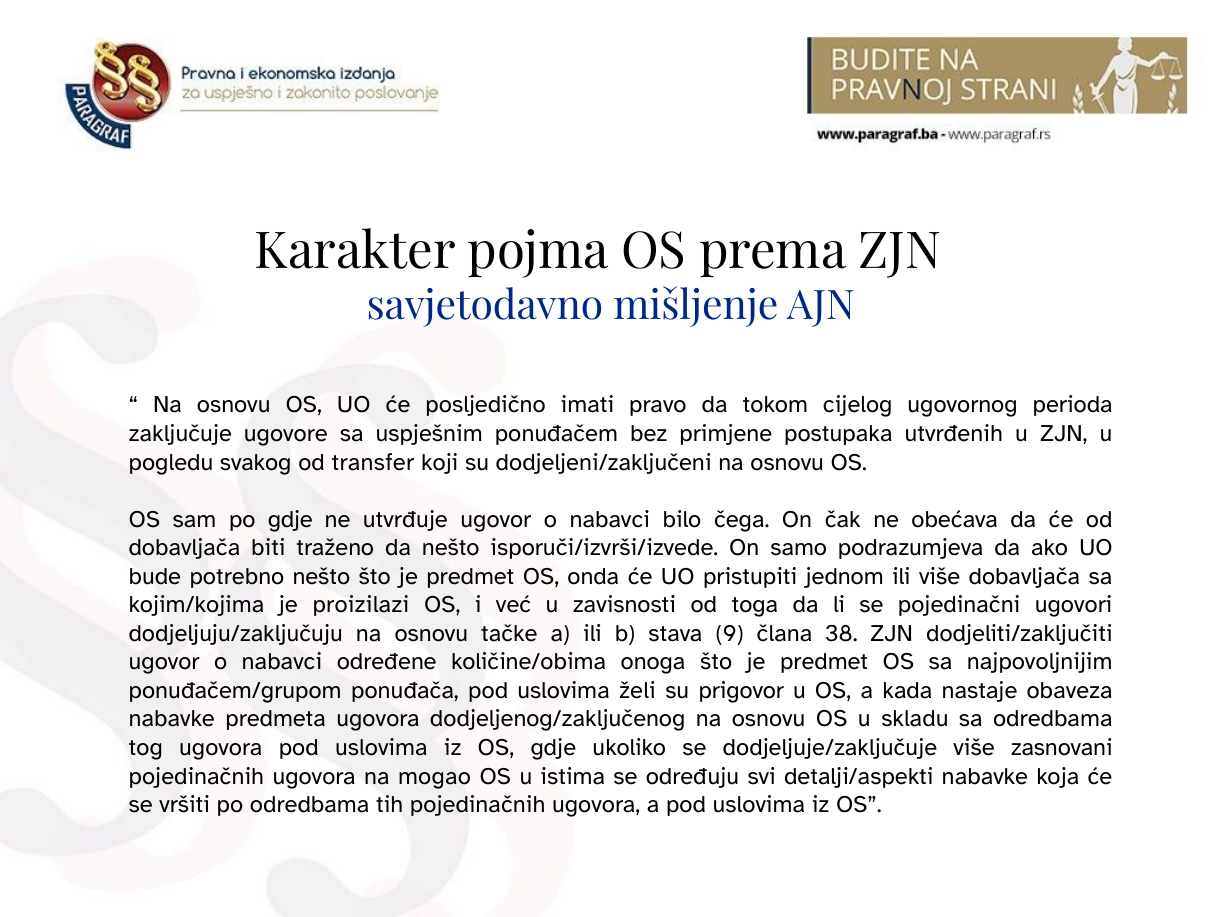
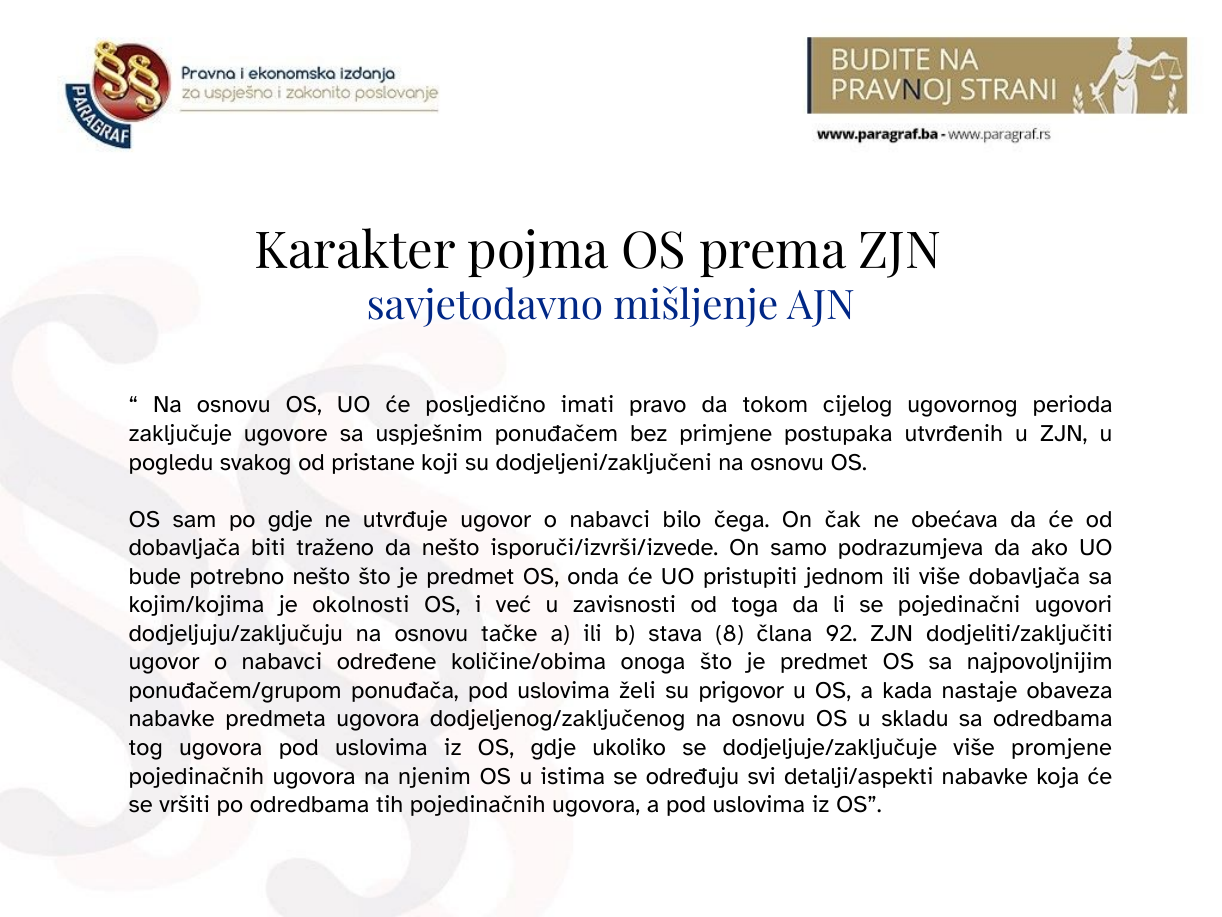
transfer: transfer -> pristane
proizilazi: proizilazi -> okolnosti
9: 9 -> 8
38: 38 -> 92
zasnovani: zasnovani -> promjene
mogao: mogao -> njenim
